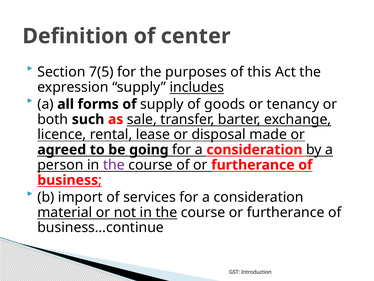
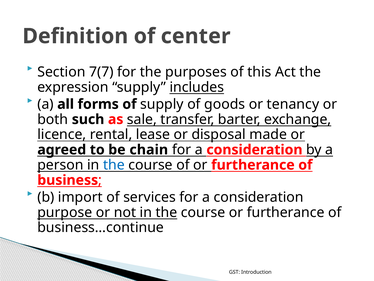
7(5: 7(5 -> 7(7
going: going -> chain
the at (114, 165) colour: purple -> blue
material: material -> purpose
